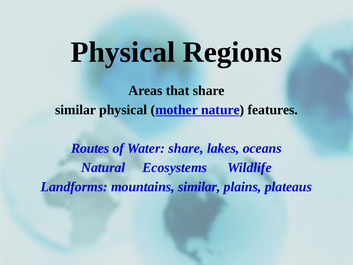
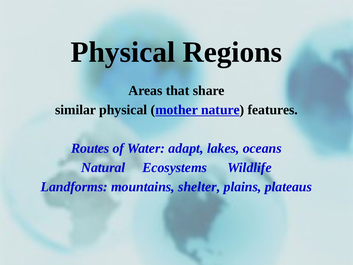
Water share: share -> adapt
mountains similar: similar -> shelter
